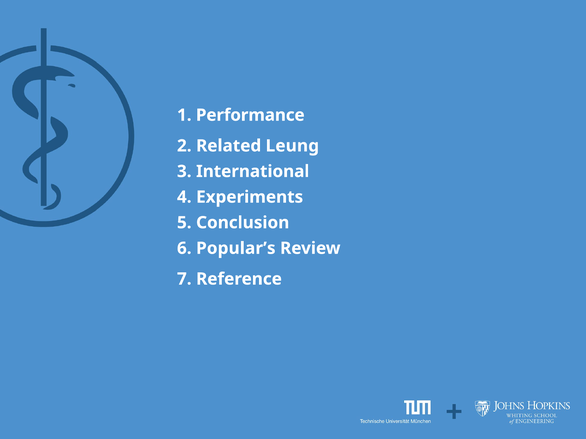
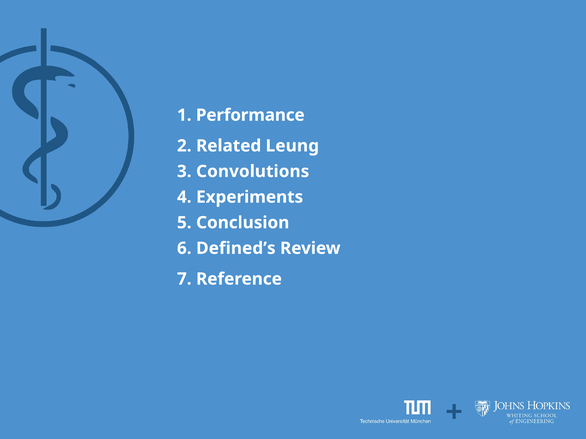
International: International -> Convolutions
Popular’s: Popular’s -> Defined’s
